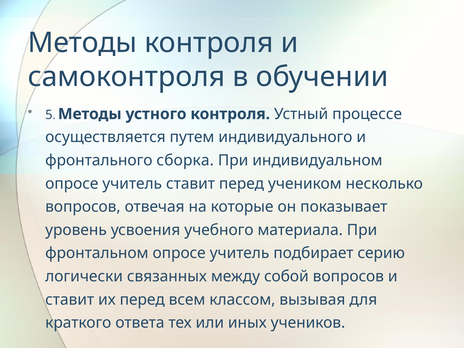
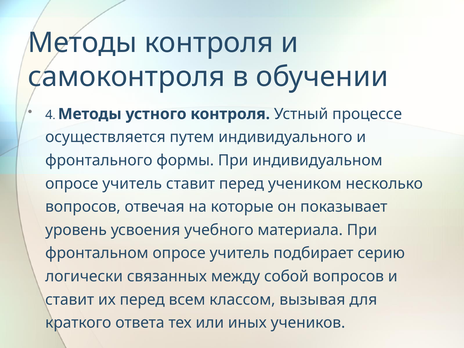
5: 5 -> 4
сборка: сборка -> формы
